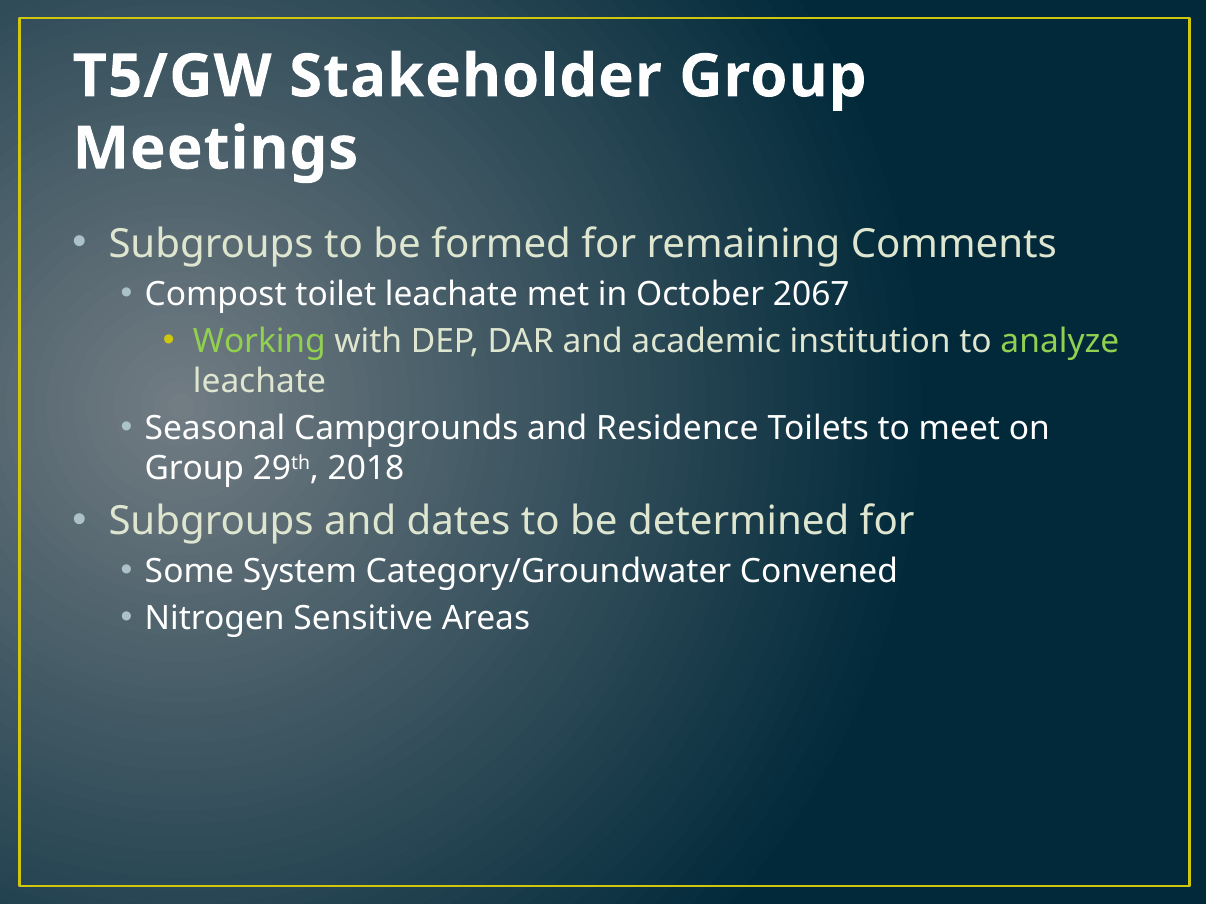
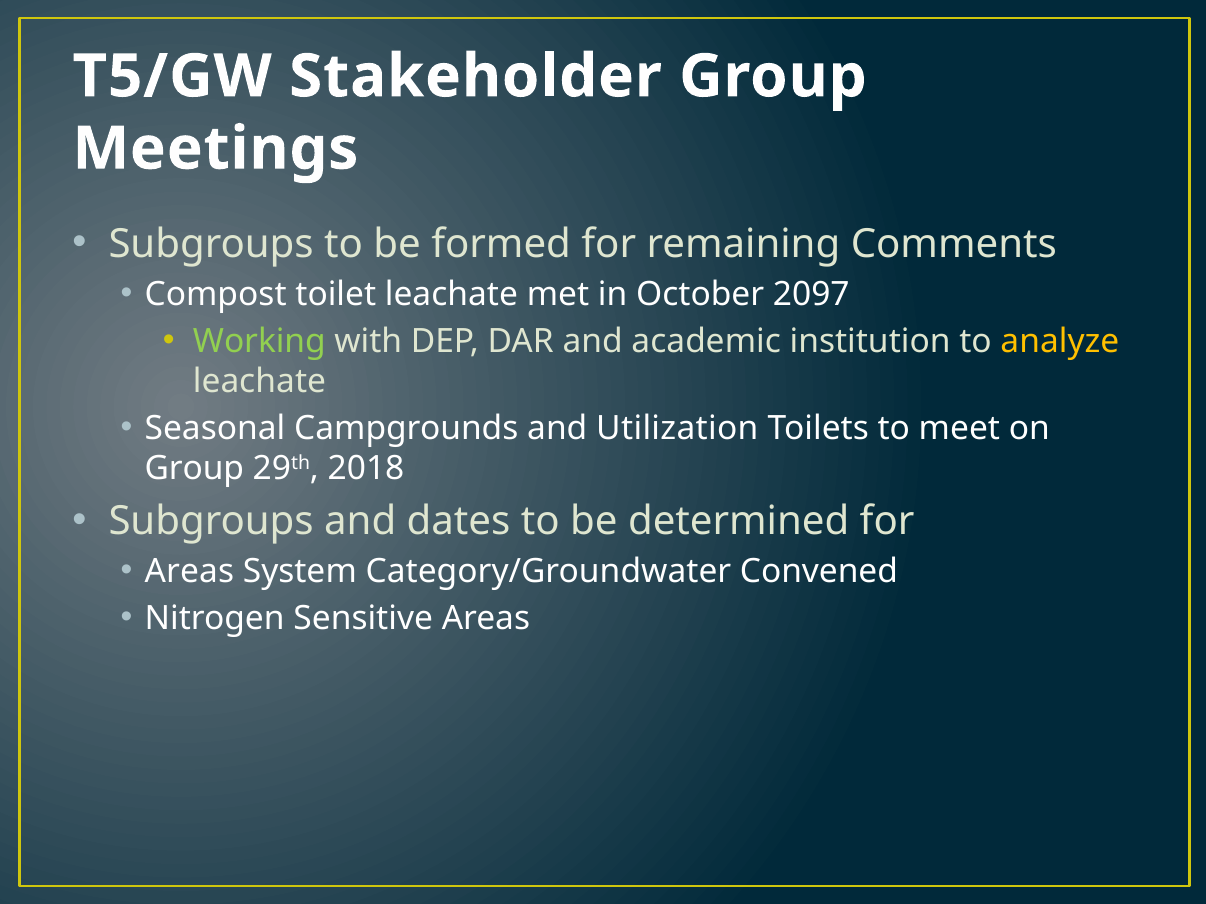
2067: 2067 -> 2097
analyze colour: light green -> yellow
Residence: Residence -> Utilization
Some at (189, 572): Some -> Areas
